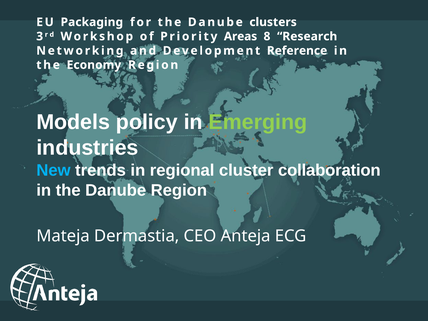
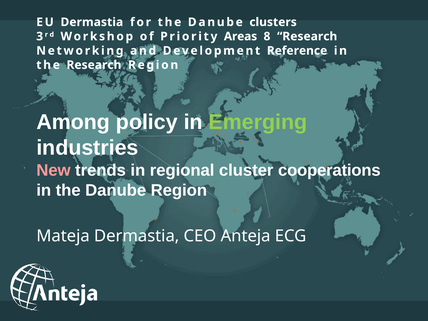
EU Packaging: Packaging -> Dermastia
the Economy: Economy -> Research
Models: Models -> Among
New colour: light blue -> pink
collaboration: collaboration -> cooperations
